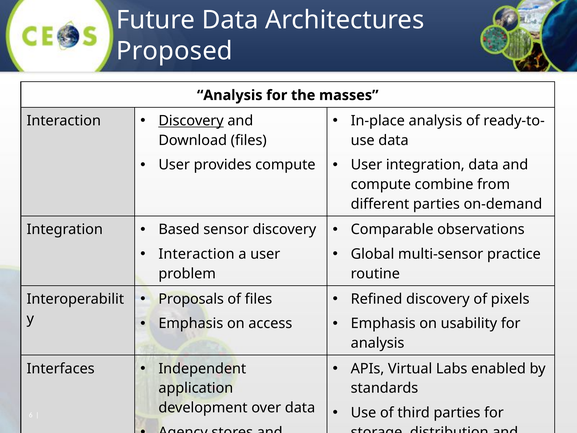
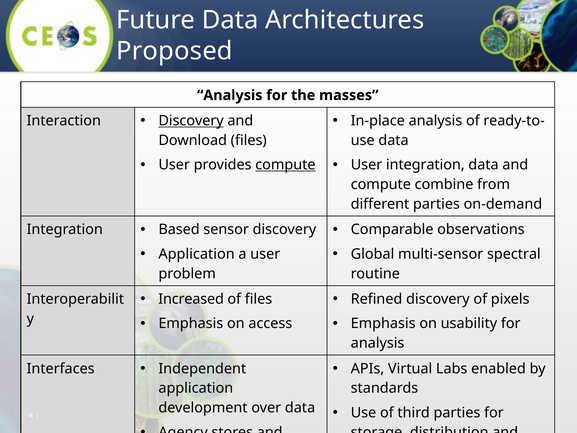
compute at (285, 165) underline: none -> present
Interaction at (197, 254): Interaction -> Application
practice: practice -> spectral
Proposals: Proposals -> Increased
